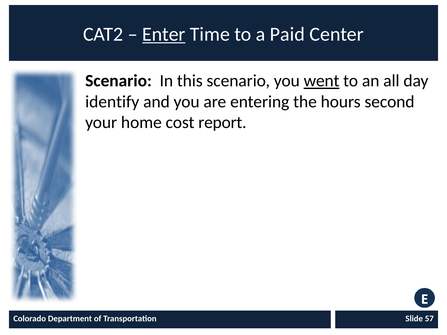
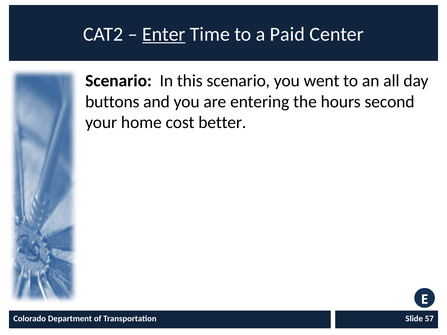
went underline: present -> none
identify: identify -> buttons
report: report -> better
